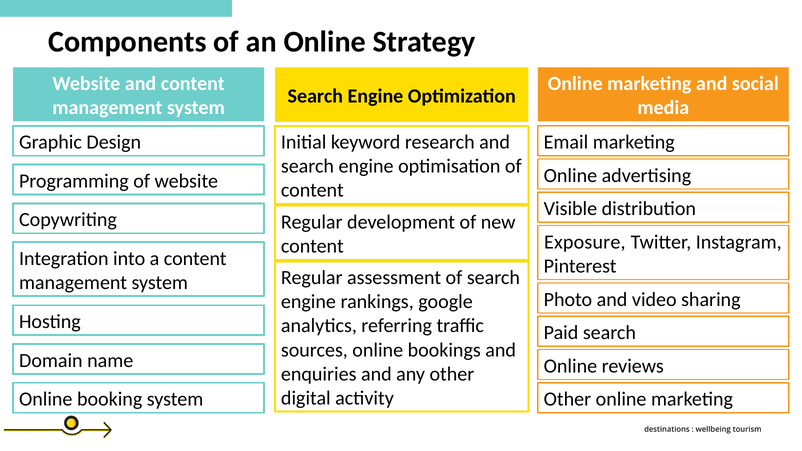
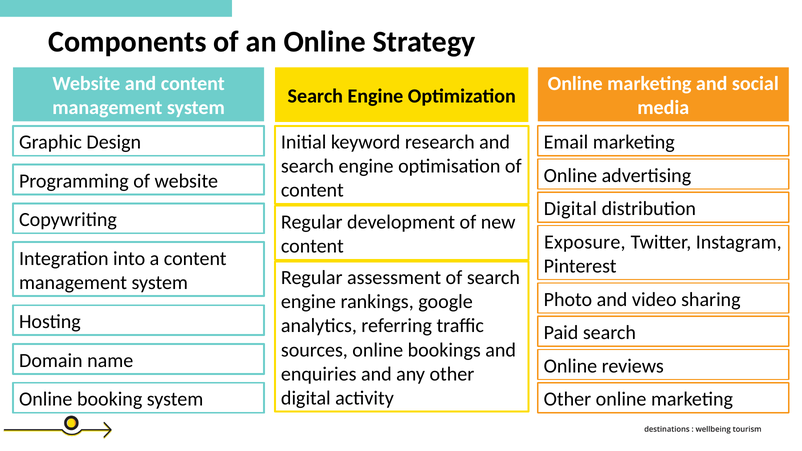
Visible at (570, 209): Visible -> Digital
